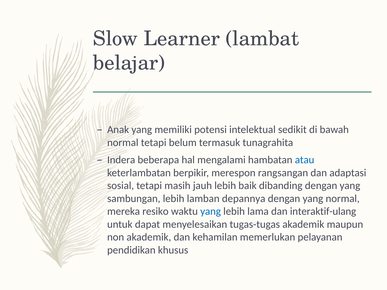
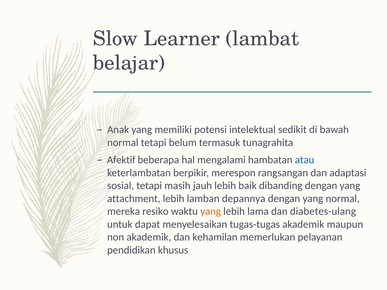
Indera: Indera -> Afektif
sambungan: sambungan -> attachment
yang at (211, 212) colour: blue -> orange
interaktif-ulang: interaktif-ulang -> diabetes-ulang
